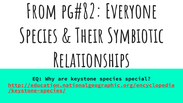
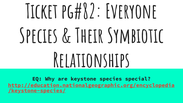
From: From -> Ticket
